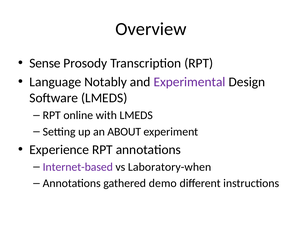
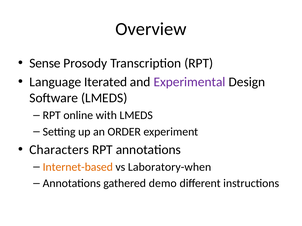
Notably: Notably -> Iterated
ABOUT: ABOUT -> ORDER
Experience: Experience -> Characters
Internet-based colour: purple -> orange
